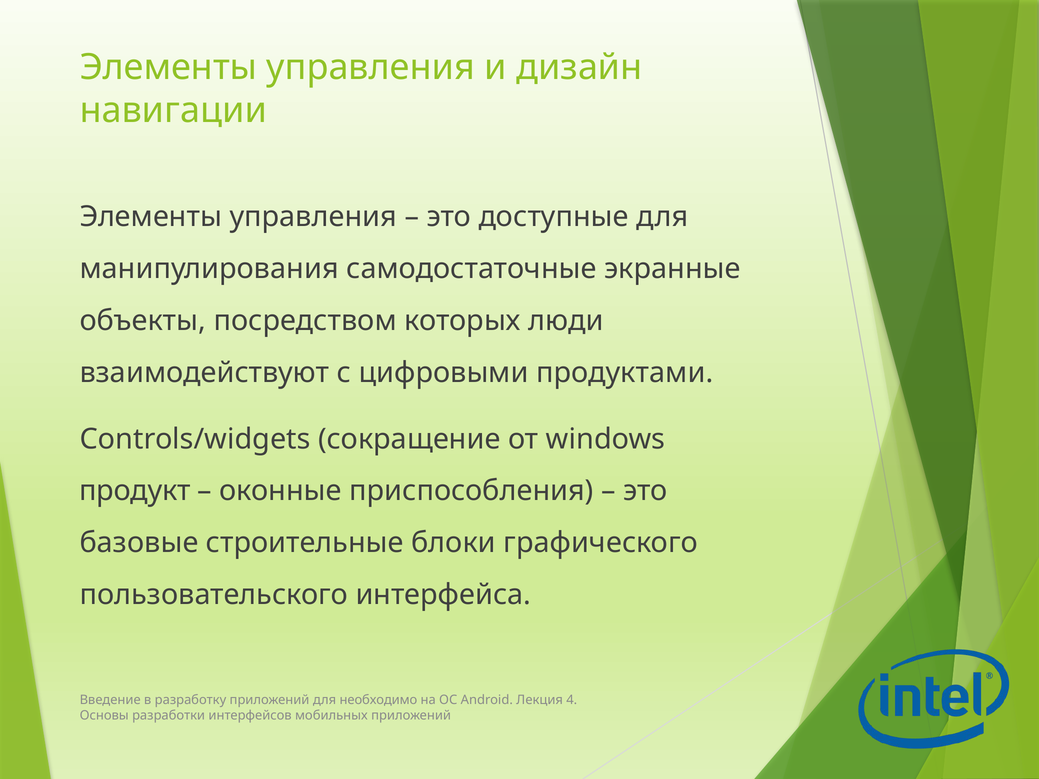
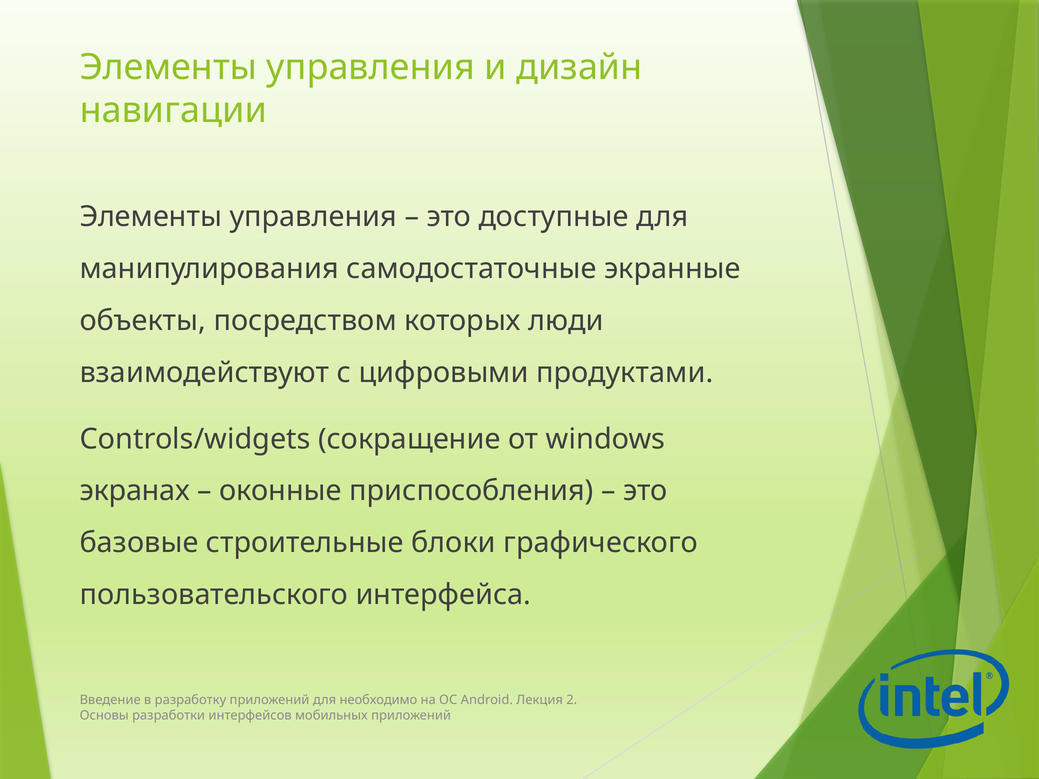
продукт: продукт -> экранах
4: 4 -> 2
